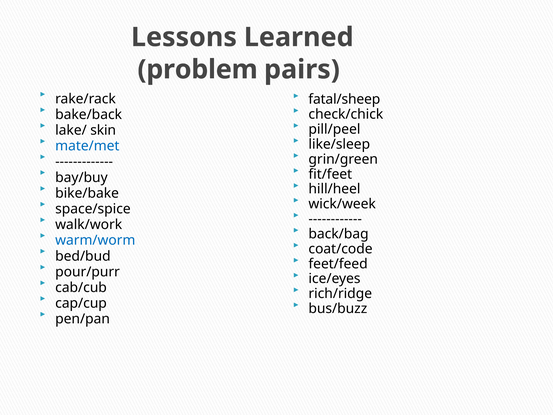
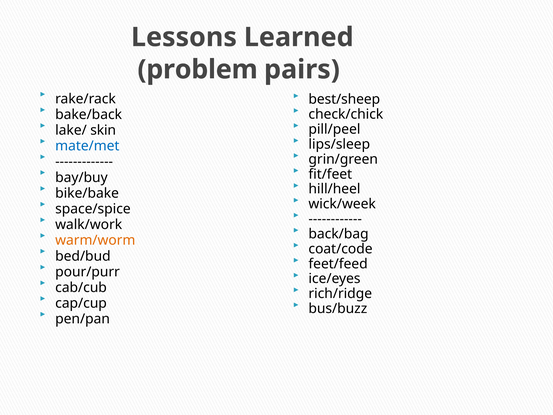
fatal/sheep: fatal/sheep -> best/sheep
like/sleep: like/sleep -> lips/sleep
warm/worm colour: blue -> orange
